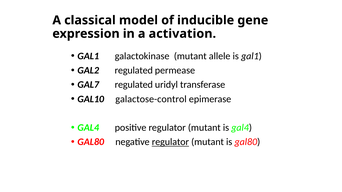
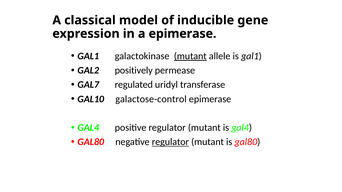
a activation: activation -> epimerase
mutant at (190, 56) underline: none -> present
GAL2 regulated: regulated -> positively
